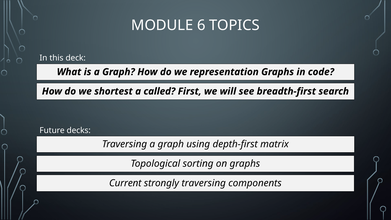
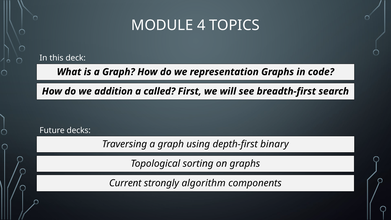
6: 6 -> 4
shortest: shortest -> addition
matrix: matrix -> binary
strongly traversing: traversing -> algorithm
